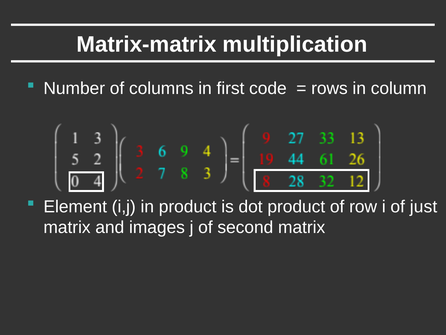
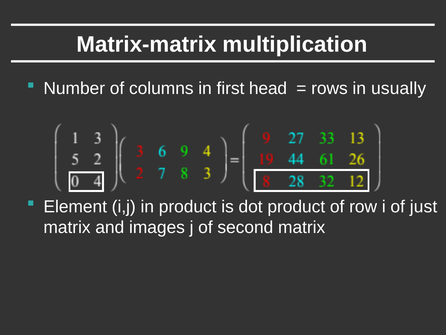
code: code -> head
column: column -> usually
